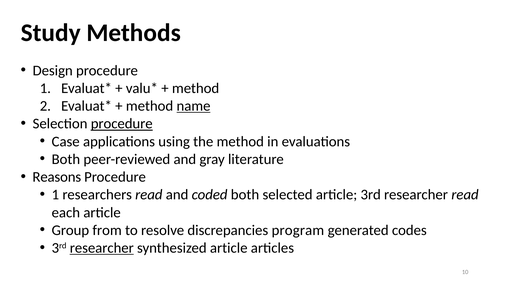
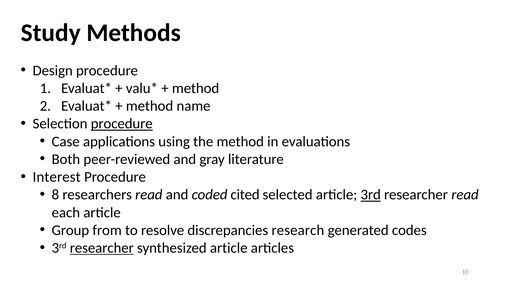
name underline: present -> none
Reasons: Reasons -> Interest
1 at (55, 195): 1 -> 8
coded both: both -> cited
3rd at (371, 195) underline: none -> present
program: program -> research
